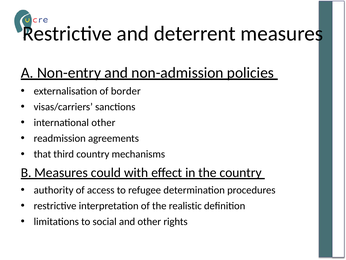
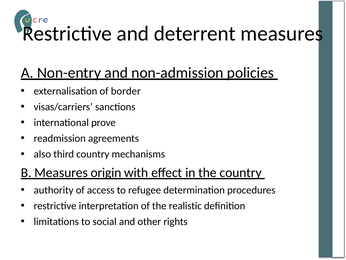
international other: other -> prove
that: that -> also
could: could -> origin
